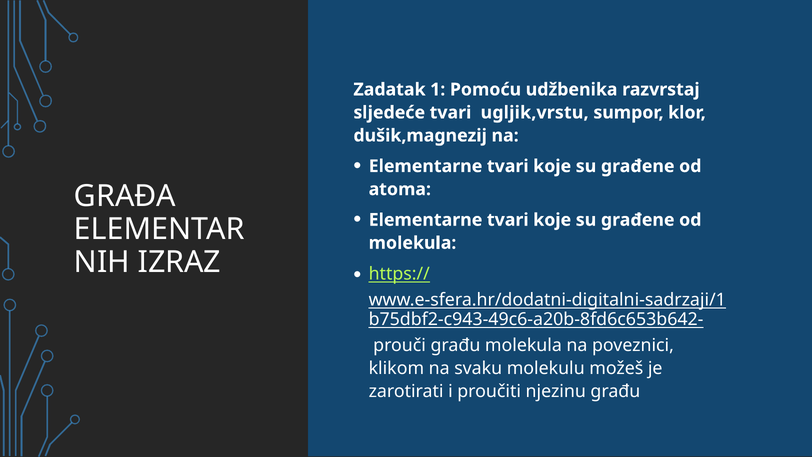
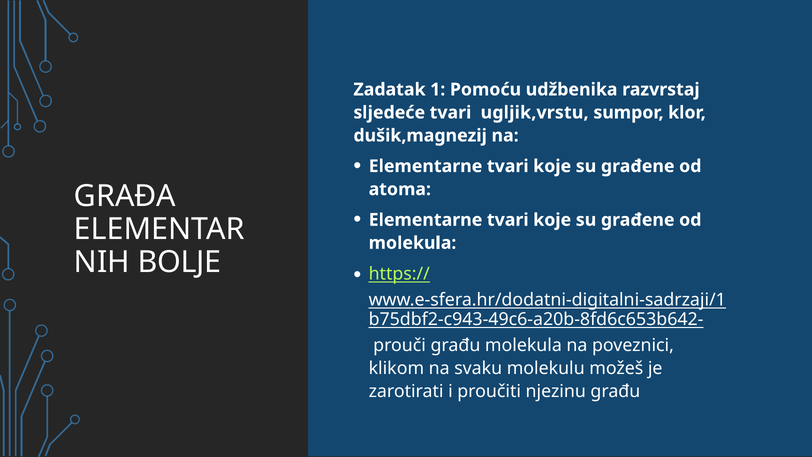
IZRAZ: IZRAZ -> BOLJE
